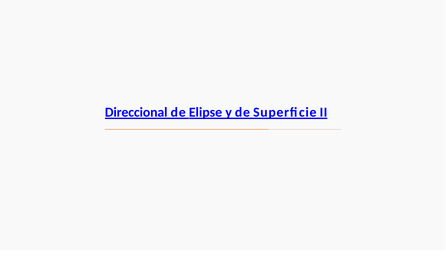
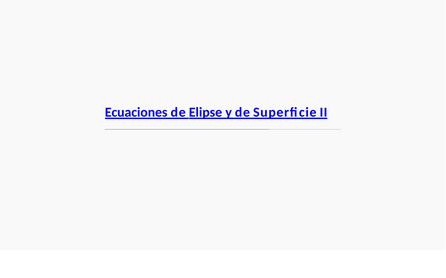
Direccional: Direccional -> Ecuaciones
